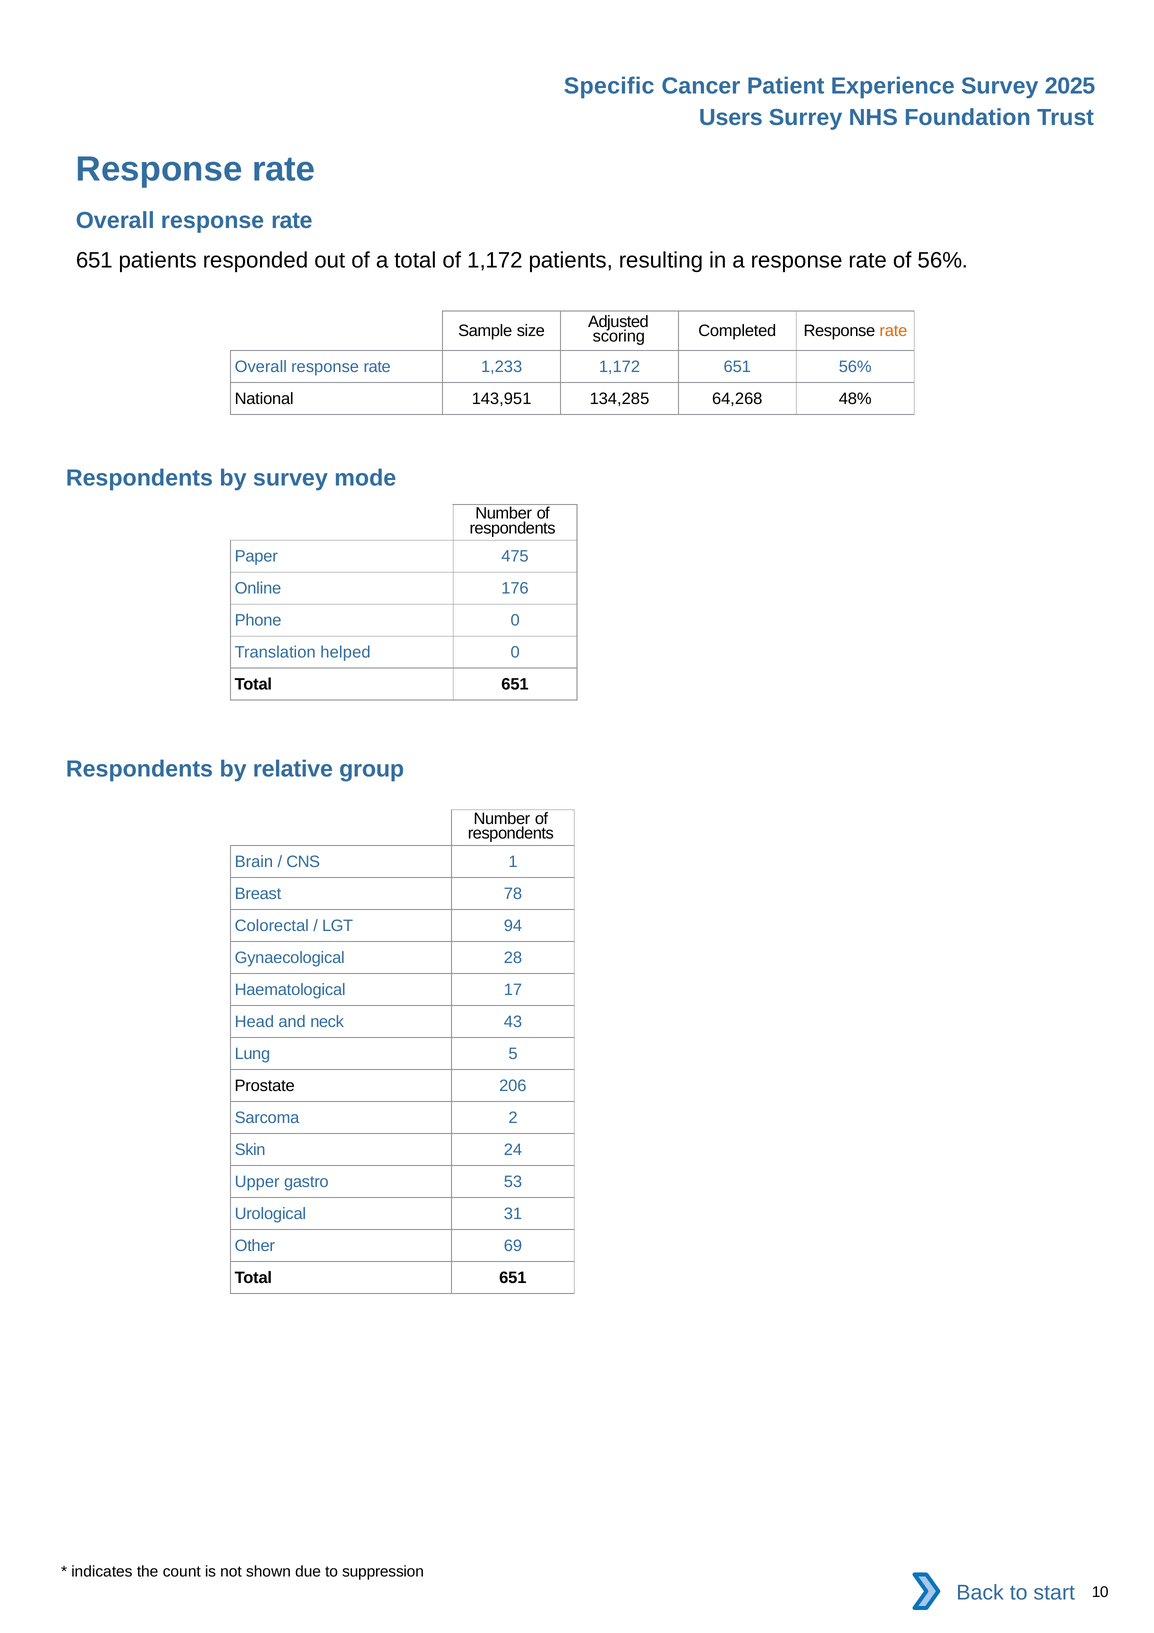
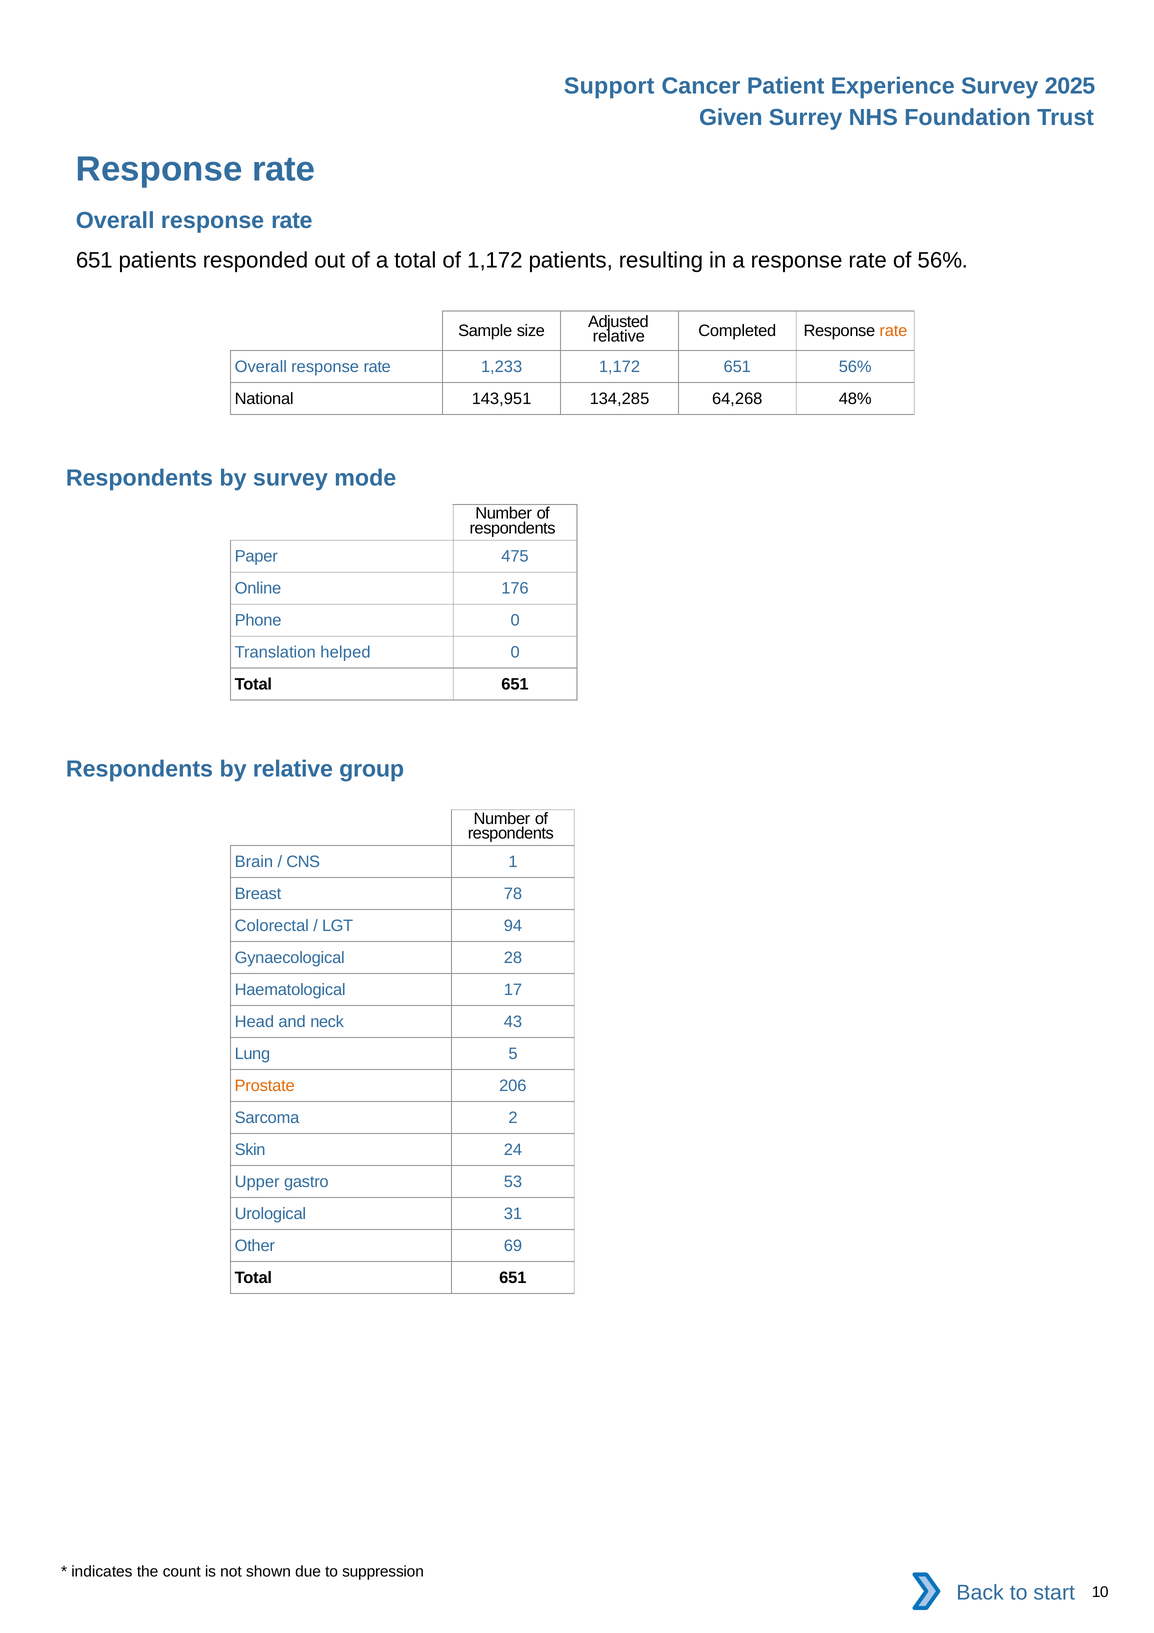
Specific: Specific -> Support
Users: Users -> Given
scoring at (619, 336): scoring -> relative
Prostate colour: black -> orange
